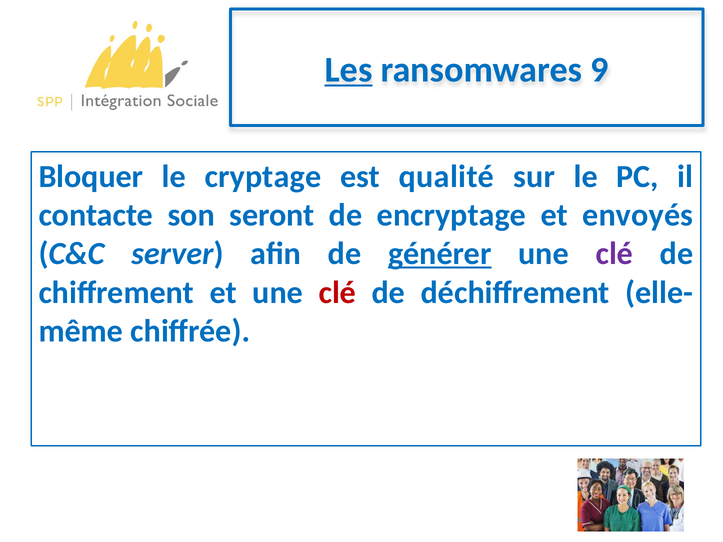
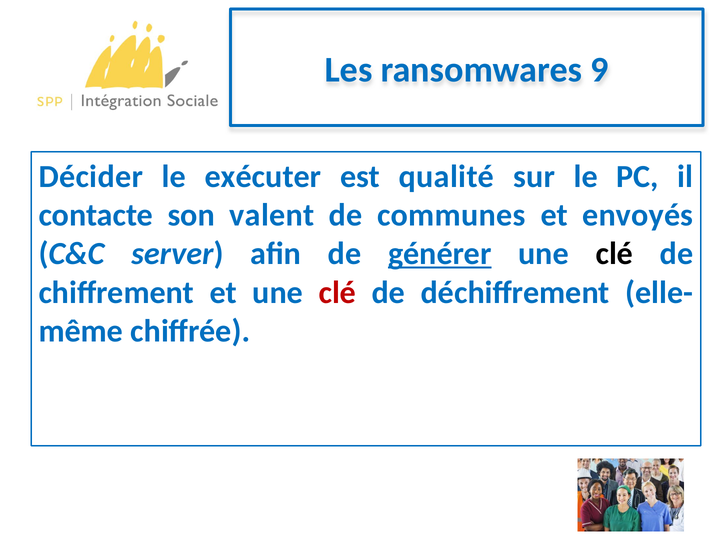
Les underline: present -> none
Bloquer: Bloquer -> Décider
cryptage: cryptage -> exécuter
seront: seront -> valent
encryptage: encryptage -> communes
clé at (614, 254) colour: purple -> black
